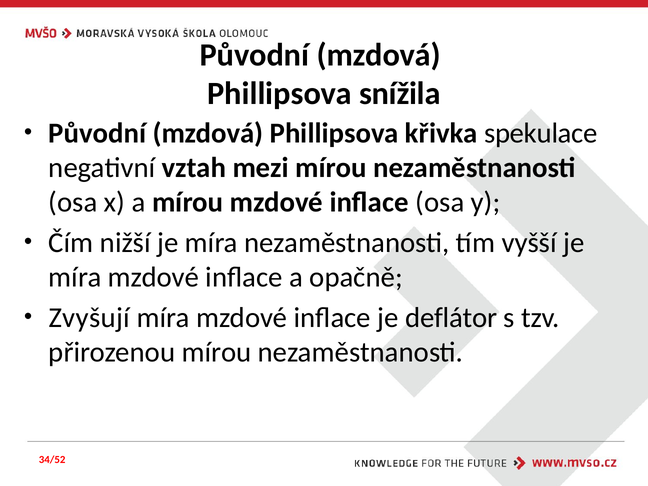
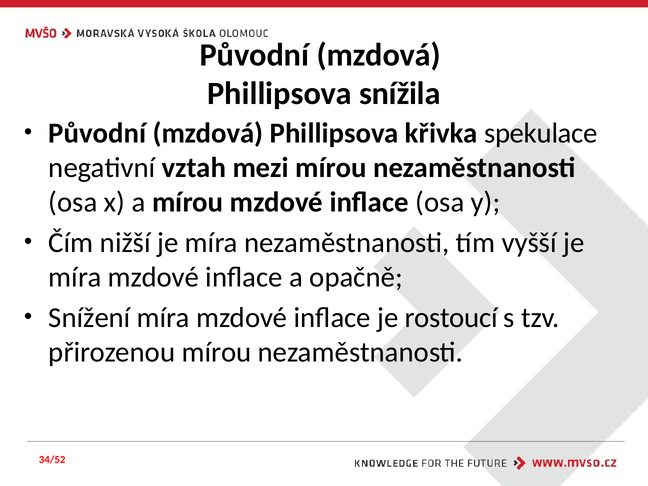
Zvyšují: Zvyšují -> Snížení
deflátor: deflátor -> rostoucí
